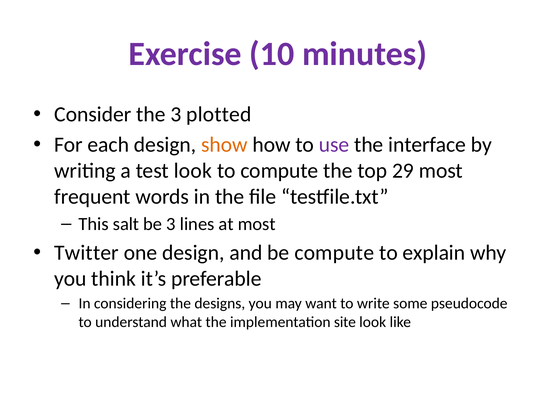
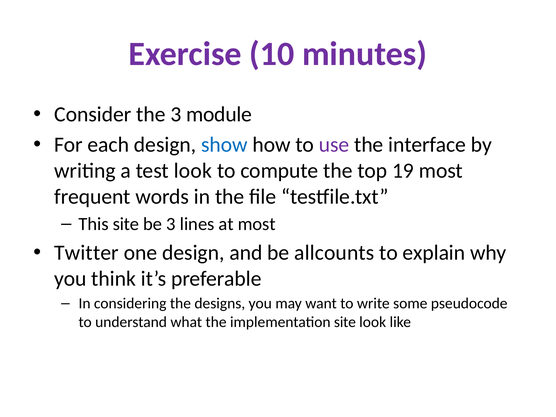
plotted: plotted -> module
show colour: orange -> blue
29: 29 -> 19
This salt: salt -> site
be compute: compute -> allcounts
